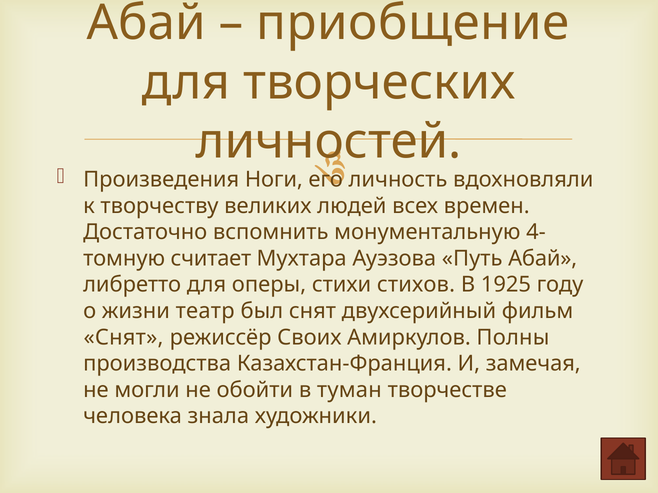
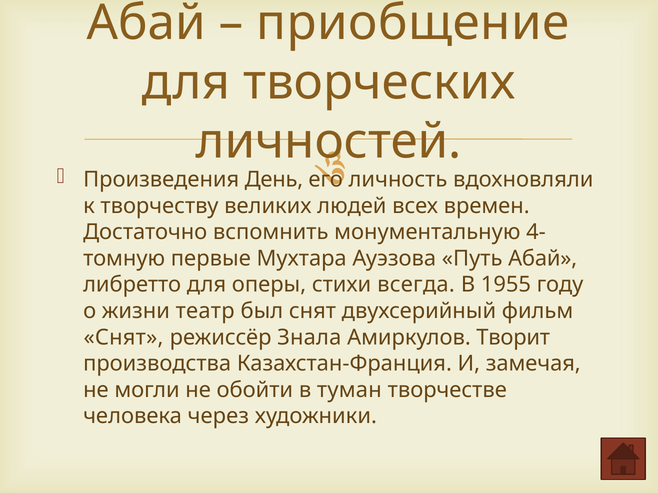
Ноги: Ноги -> День
считает: считает -> первые
стихов: стихов -> всегда
1925: 1925 -> 1955
Своих: Своих -> Знала
Полны: Полны -> Творит
знала: знала -> через
